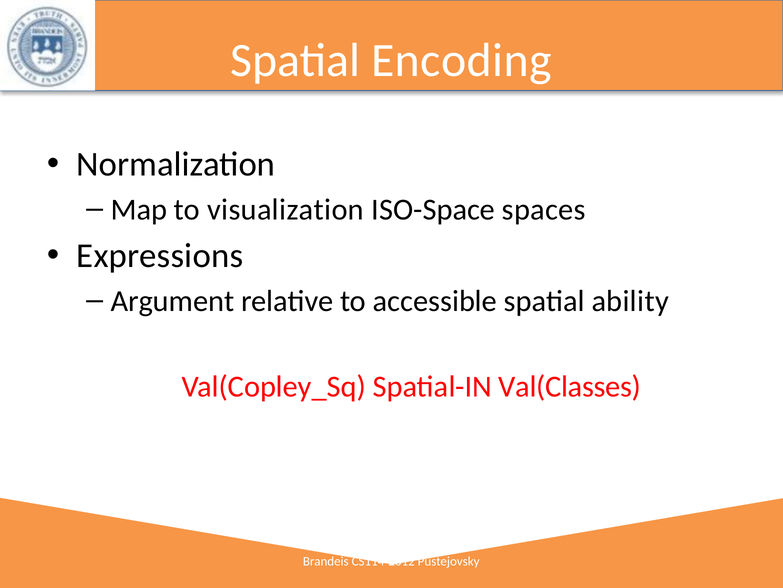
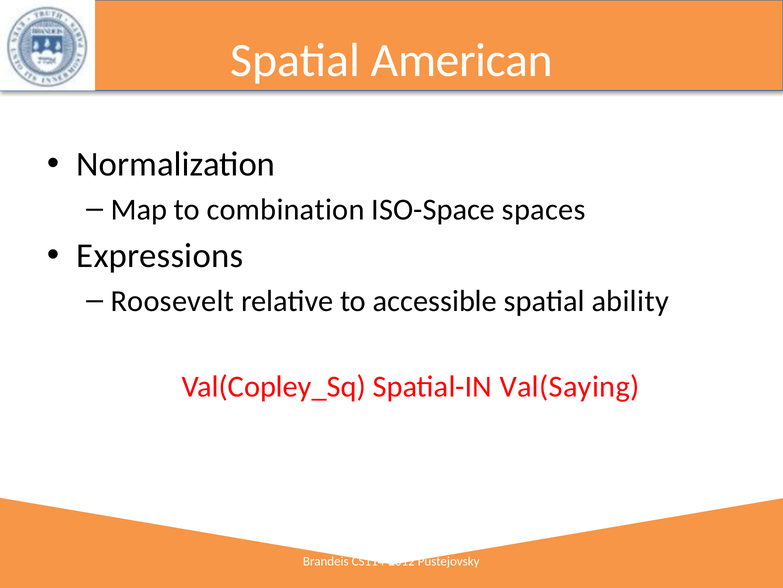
Encoding: Encoding -> American
visualization: visualization -> combination
Argument: Argument -> Roosevelt
Val(Classes: Val(Classes -> Val(Saying
